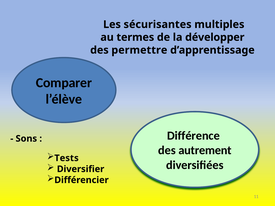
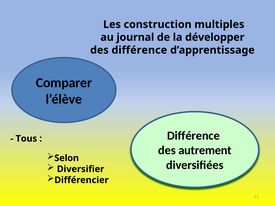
sécurisantes: sécurisantes -> construction
termes: termes -> journal
permettre at (139, 50): permettre -> différence
Sons: Sons -> Tous
Tests: Tests -> Selon
